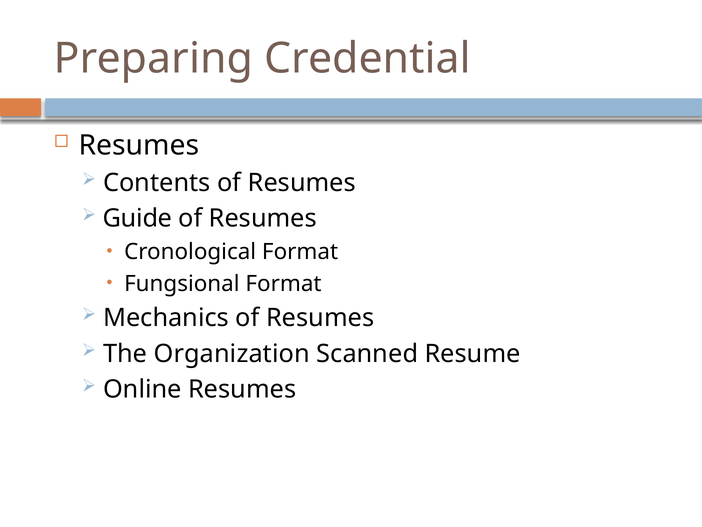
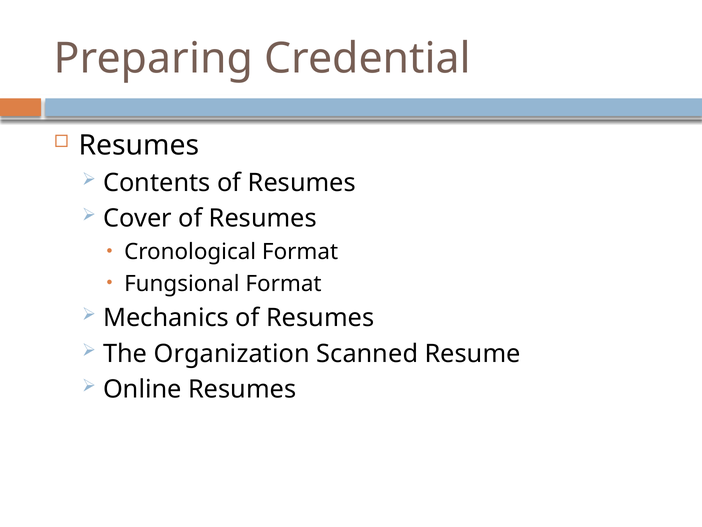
Guide: Guide -> Cover
